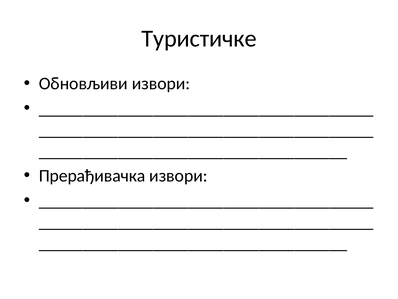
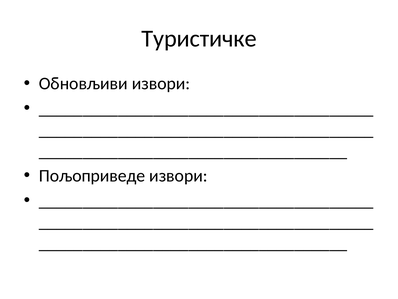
Прерађивачка: Прерађивачка -> Пољоприведе
